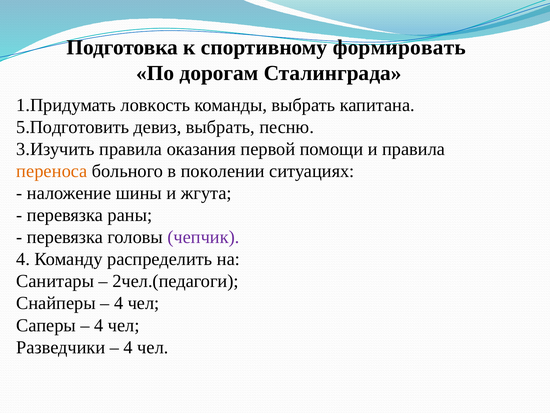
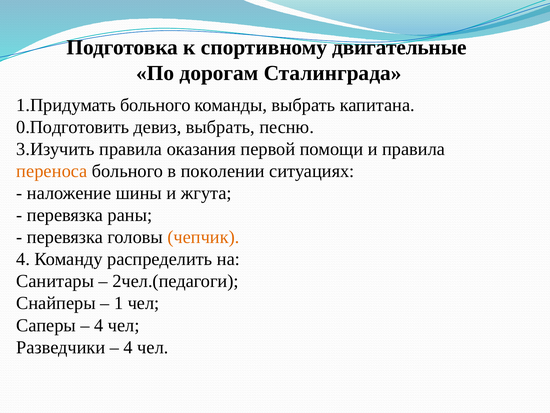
формировать: формировать -> двигательные
1.Придумать ловкость: ловкость -> больного
5.Подготовить: 5.Подготовить -> 0.Подготовить
чепчик colour: purple -> orange
4 at (119, 303): 4 -> 1
